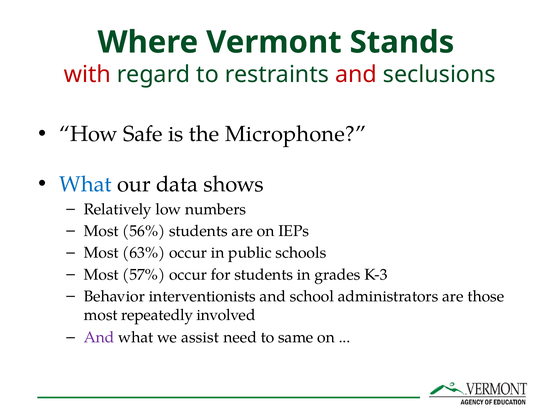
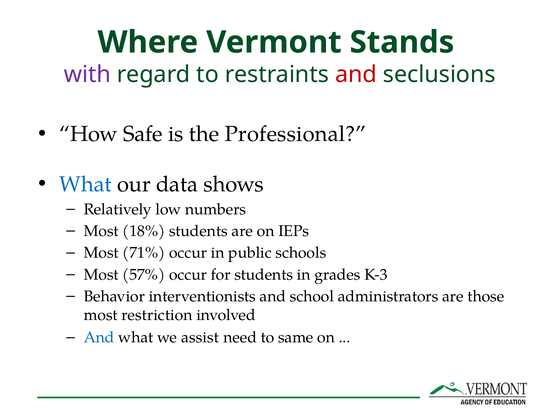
with colour: red -> purple
Microphone: Microphone -> Professional
56%: 56% -> 18%
63%: 63% -> 71%
repeatedly: repeatedly -> restriction
And at (99, 337) colour: purple -> blue
